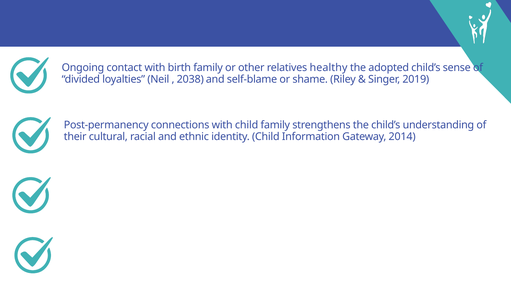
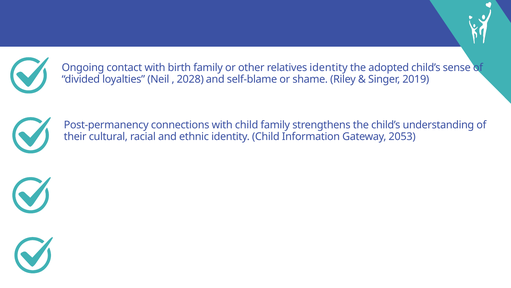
relatives healthy: healthy -> identity
2038: 2038 -> 2028
2014: 2014 -> 2053
